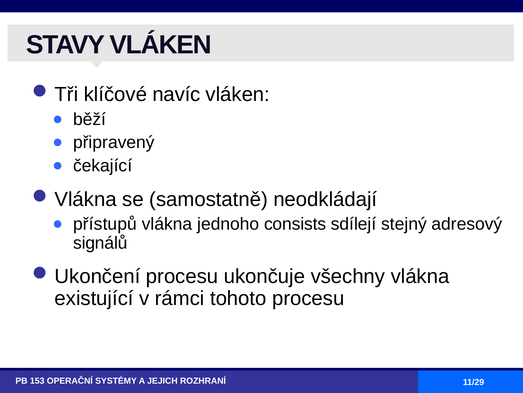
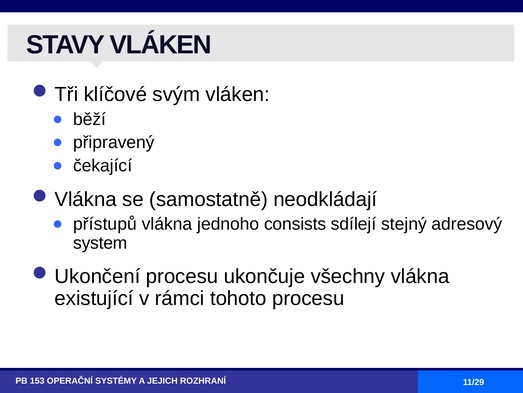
navíc: navíc -> svým
signálů: signálů -> system
